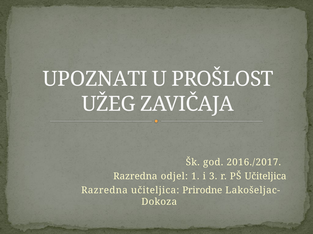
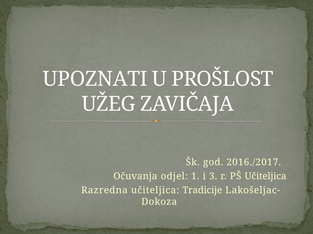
Razredna at (135, 177): Razredna -> Očuvanja
Prirodne: Prirodne -> Tradicije
